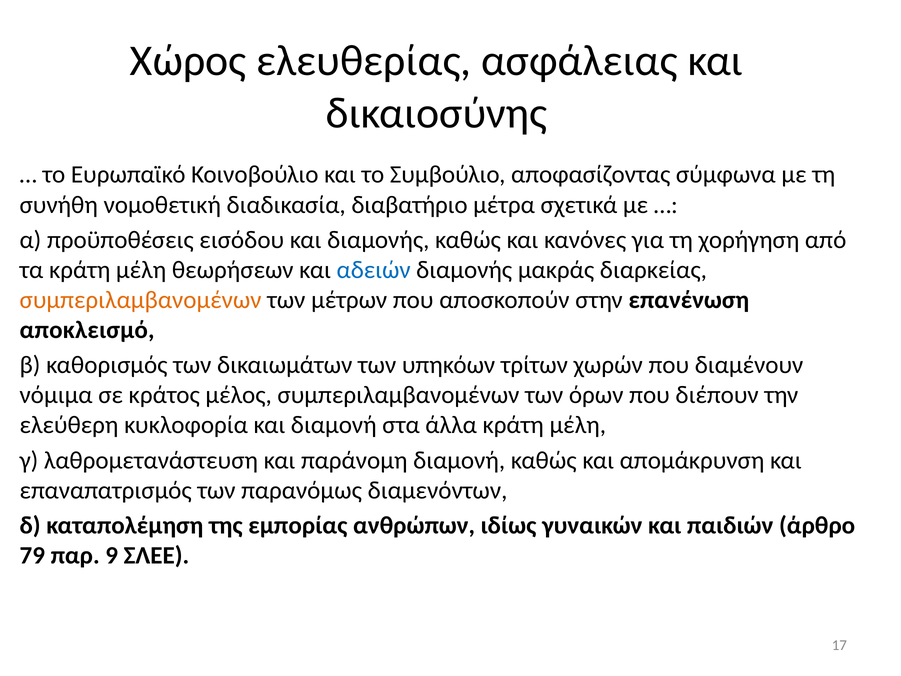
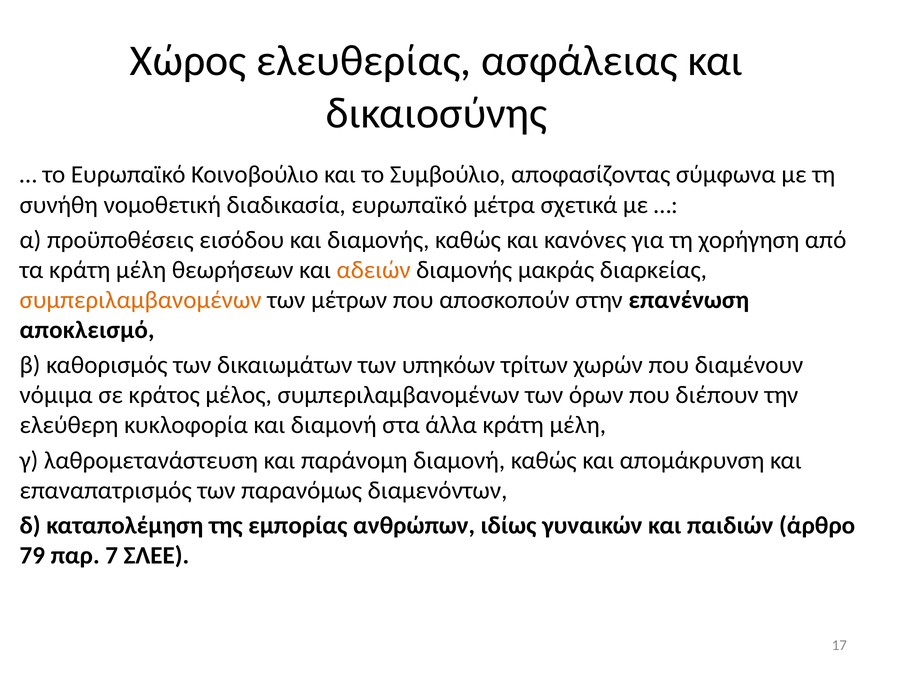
διαδικασία διαβατήριο: διαβατήριο -> ευρωπαϊκό
αδειών colour: blue -> orange
9: 9 -> 7
